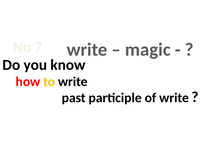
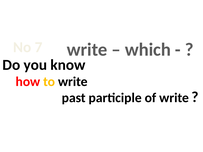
magic: magic -> which
